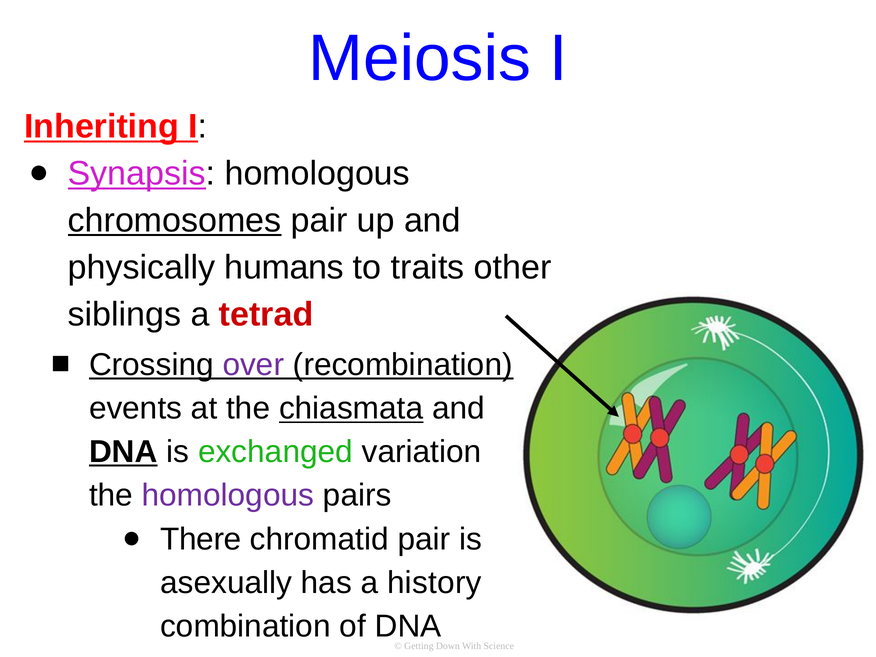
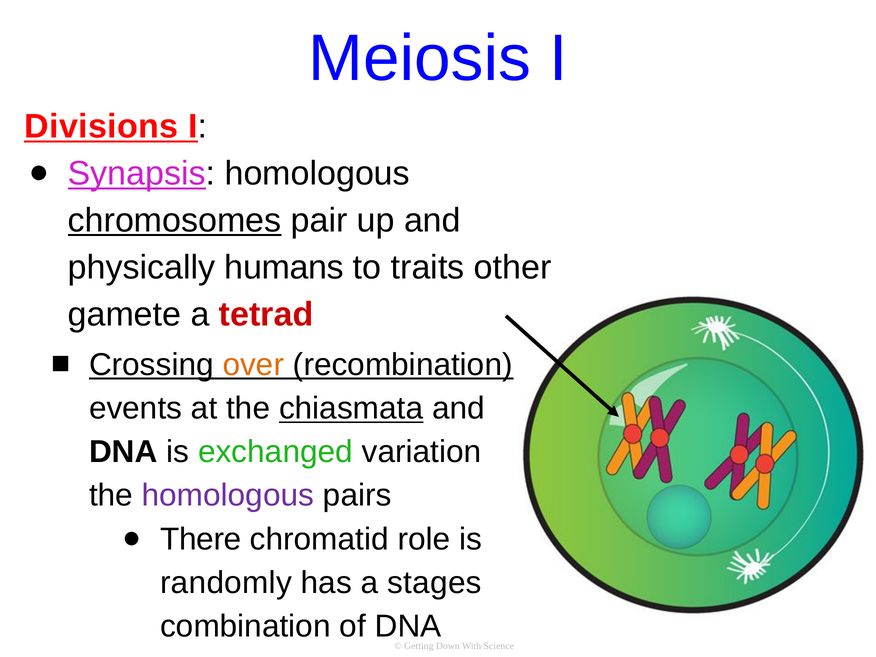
Inheriting: Inheriting -> Divisions
siblings: siblings -> gamete
over colour: purple -> orange
DNA at (123, 452) underline: present -> none
chromatid pair: pair -> role
asexually: asexually -> randomly
history: history -> stages
